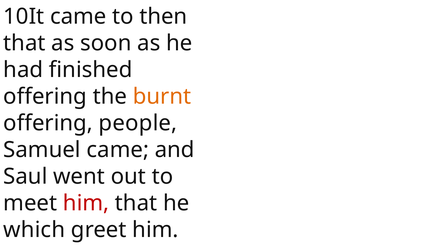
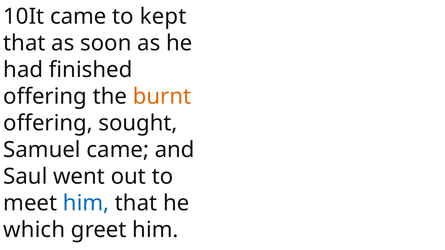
then: then -> kept
people: people -> sought
him at (86, 203) colour: red -> blue
